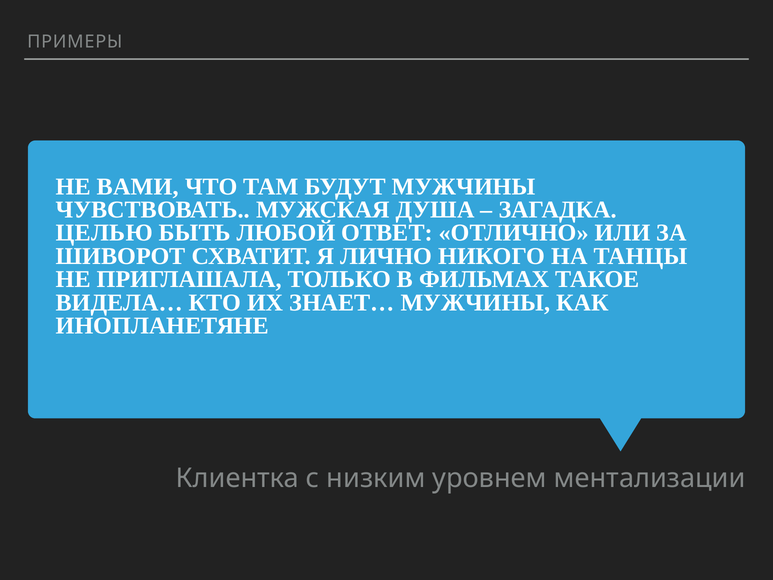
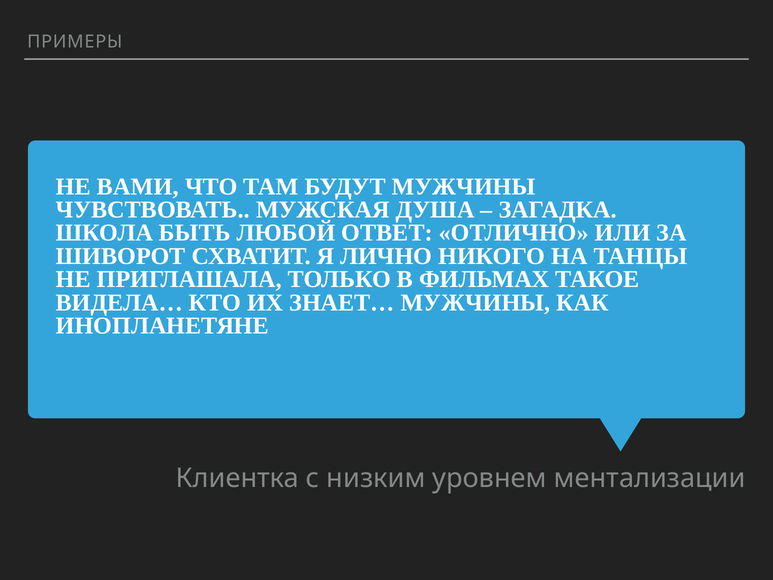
ЦЕЛЬЮ: ЦЕЛЬЮ -> ШКОЛА
